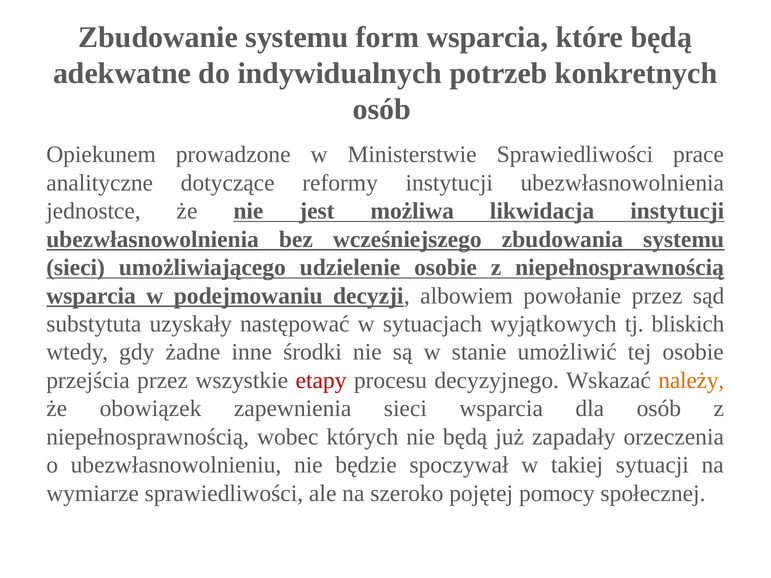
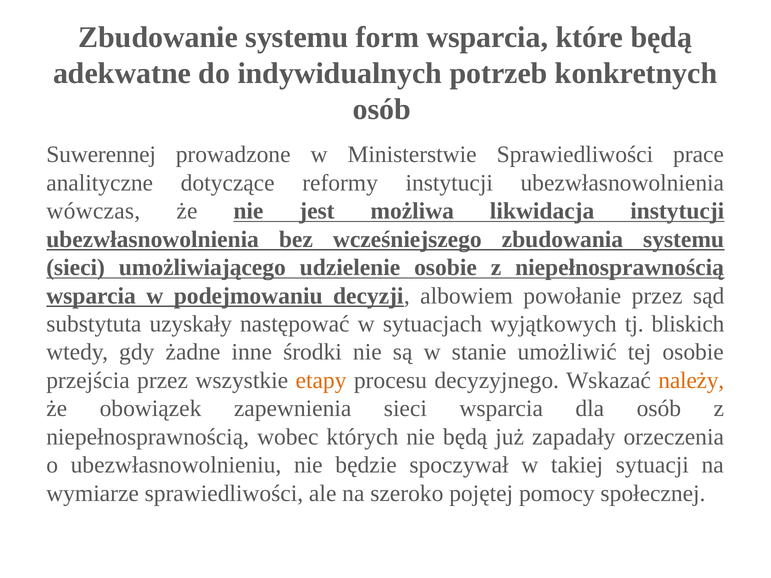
Opiekunem: Opiekunem -> Suwerennej
jednostce: jednostce -> wówczas
etapy colour: red -> orange
